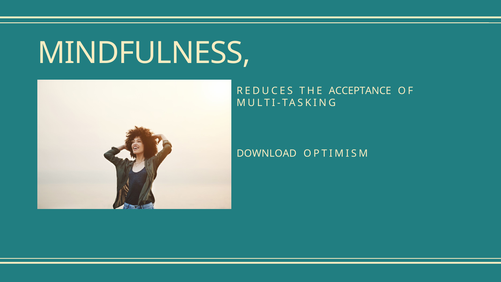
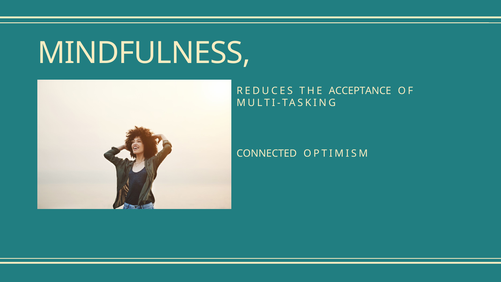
DOWNLOAD: DOWNLOAD -> CONNECTED
